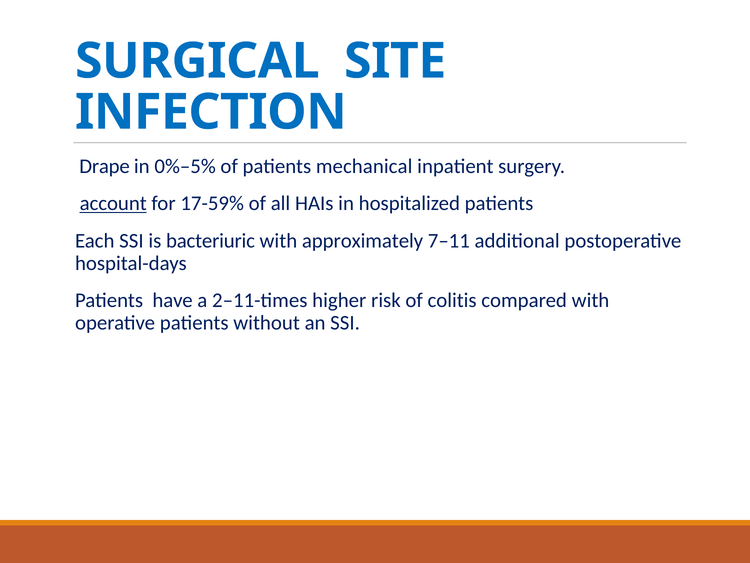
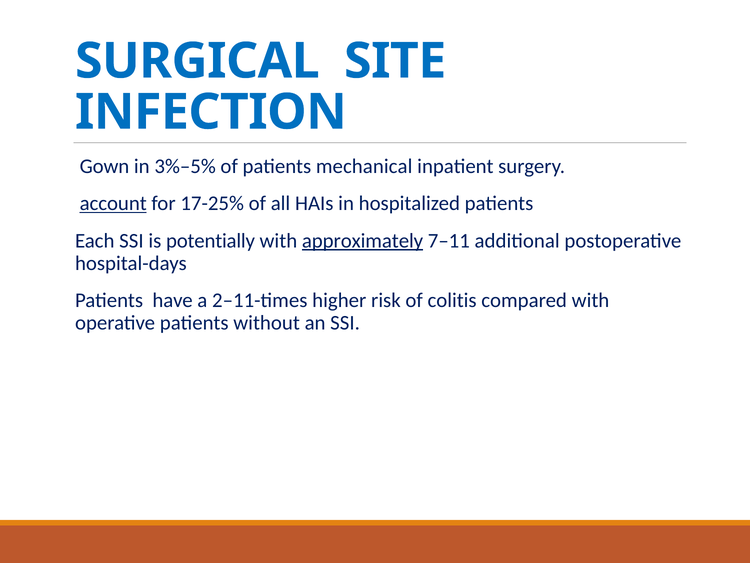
Drape: Drape -> Gown
0%–5%: 0%–5% -> 3%–5%
17-59%: 17-59% -> 17-25%
bacteriuric: bacteriuric -> potentially
approximately underline: none -> present
